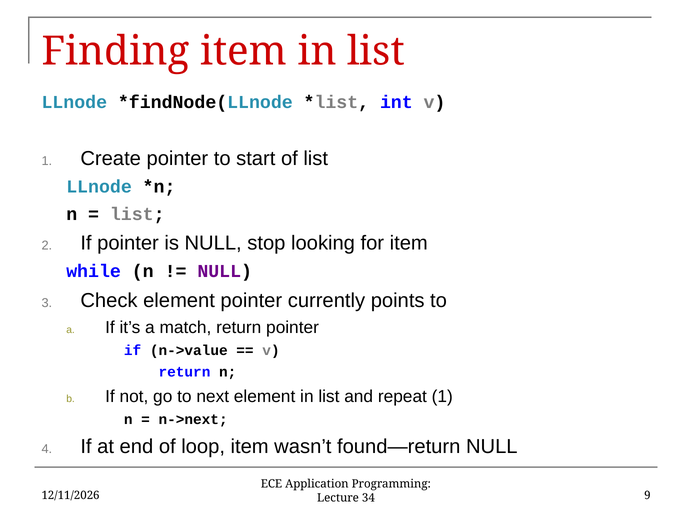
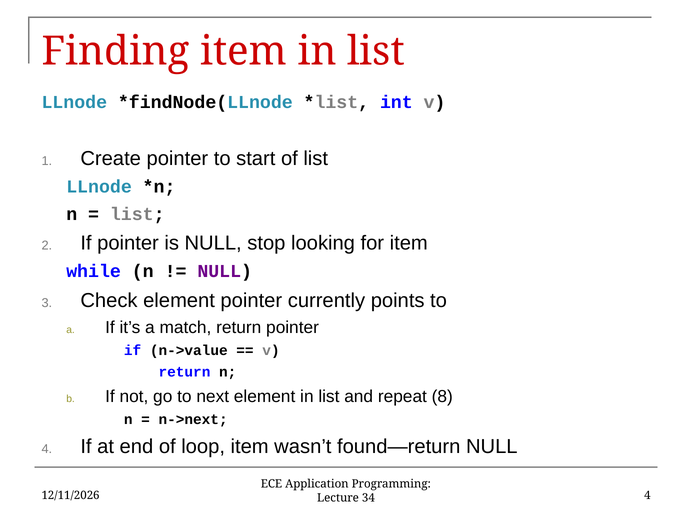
repeat 1: 1 -> 8
34 9: 9 -> 4
